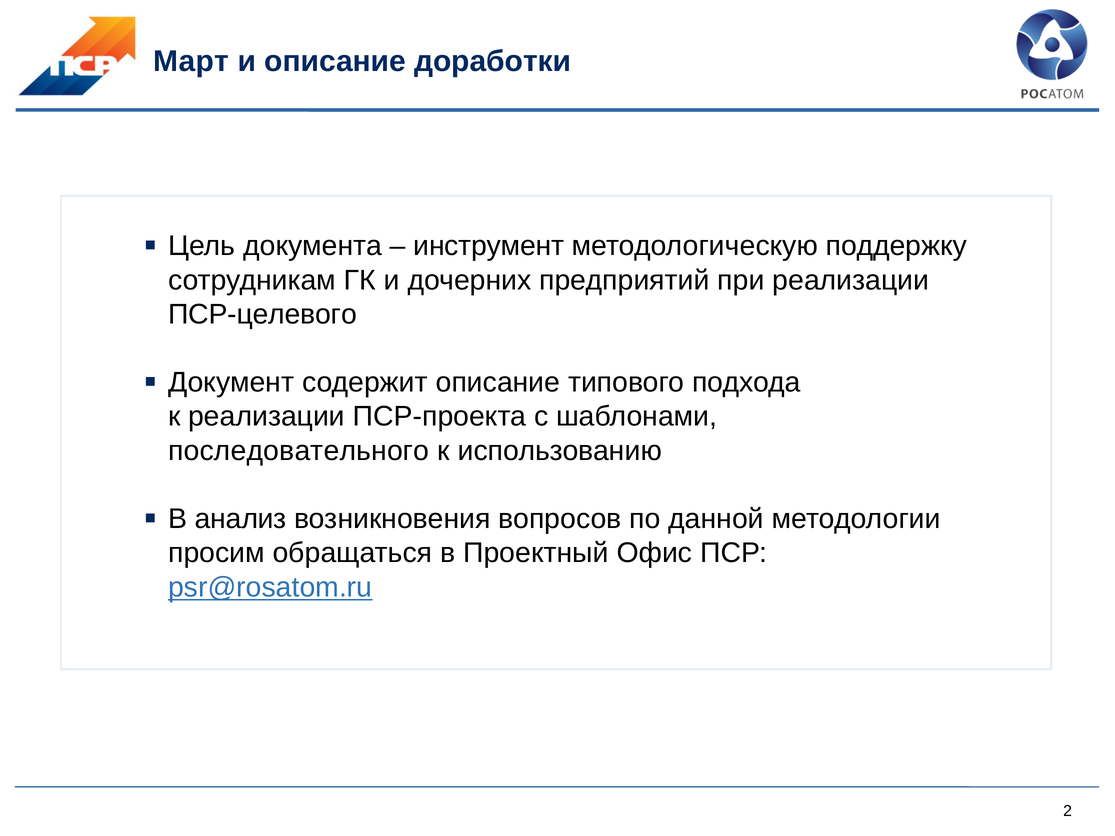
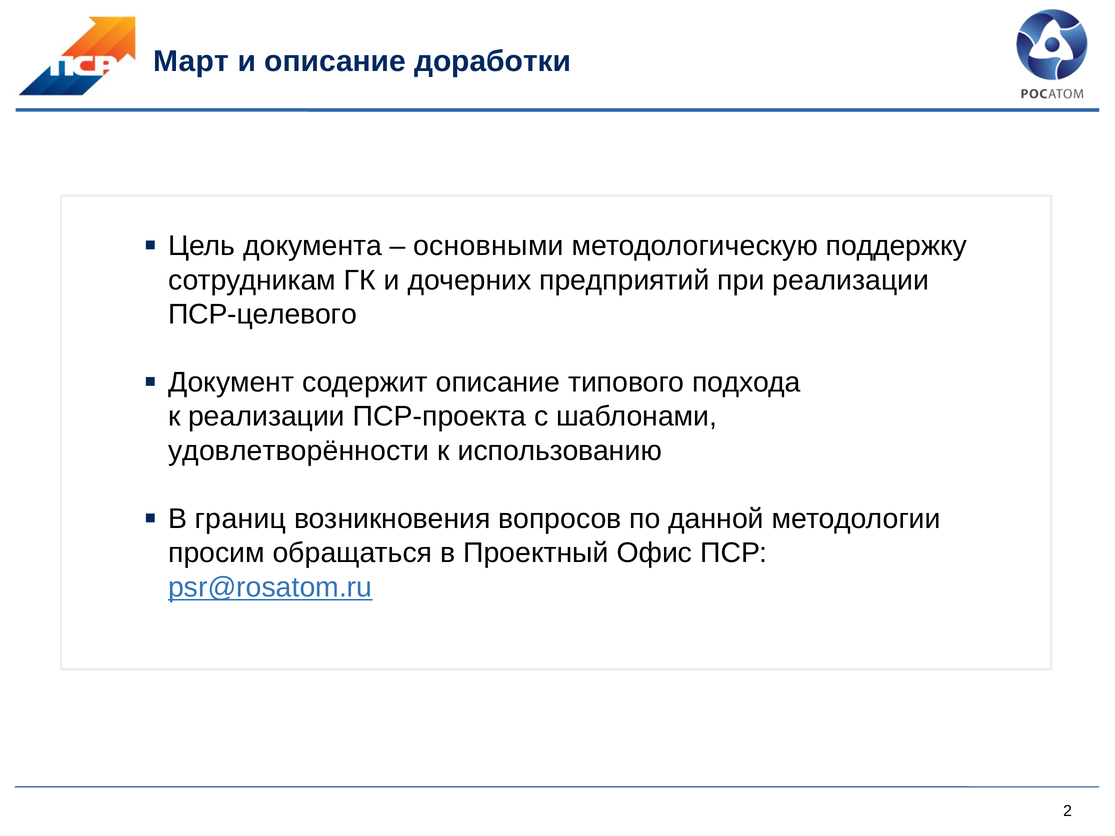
инструмент: инструмент -> основными
последовательного: последовательного -> удовлетворённости
анализ: анализ -> границ
